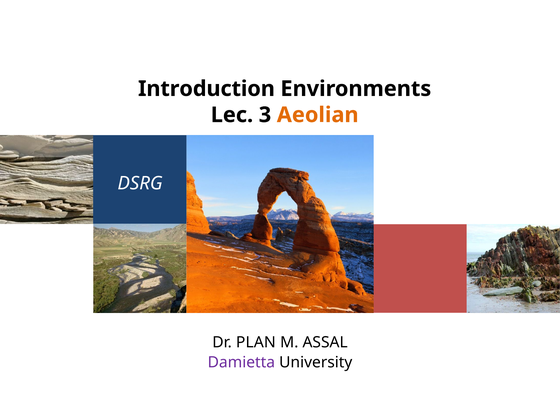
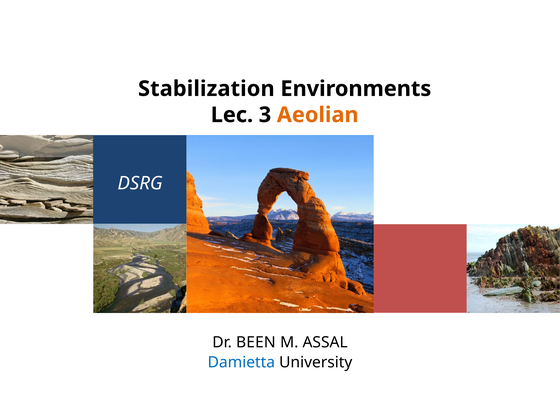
Introduction: Introduction -> Stabilization
PLAN: PLAN -> BEEN
Damietta colour: purple -> blue
